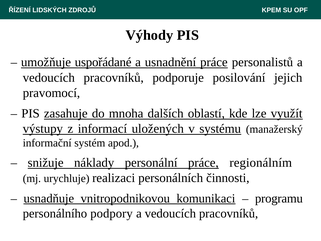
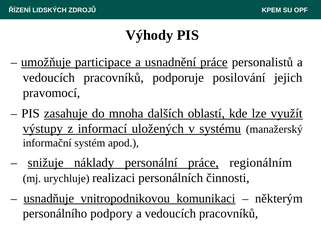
uspořádané: uspořádané -> participace
programu: programu -> některým
